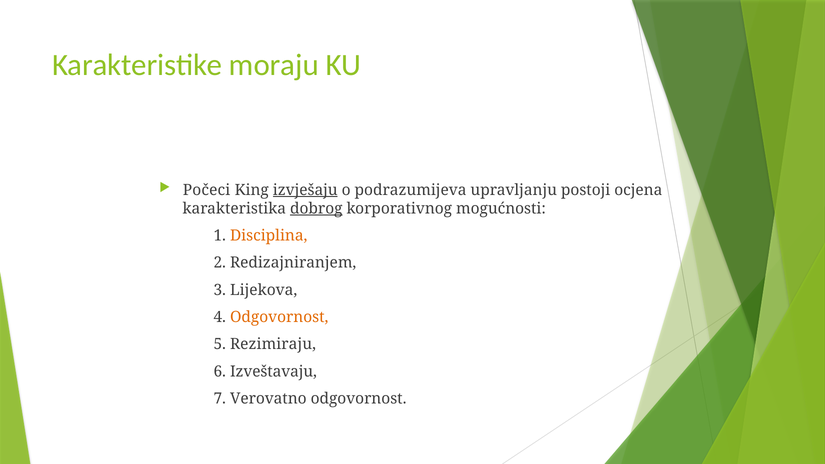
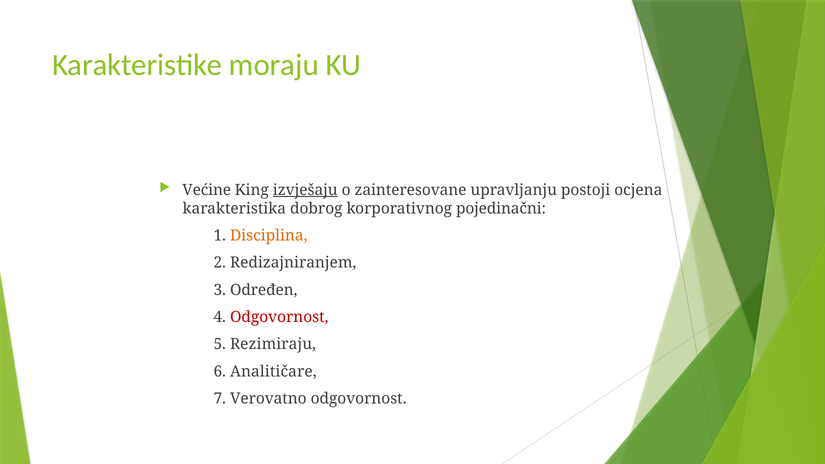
Počeci: Počeci -> Većine
podrazumijeva: podrazumijeva -> zainteresovane
dobrog underline: present -> none
mogućnosti: mogućnosti -> pojedinačni
Lijekova: Lijekova -> Određen
Odgovornost at (279, 317) colour: orange -> red
Izveštavaju: Izveštavaju -> Analitičare
